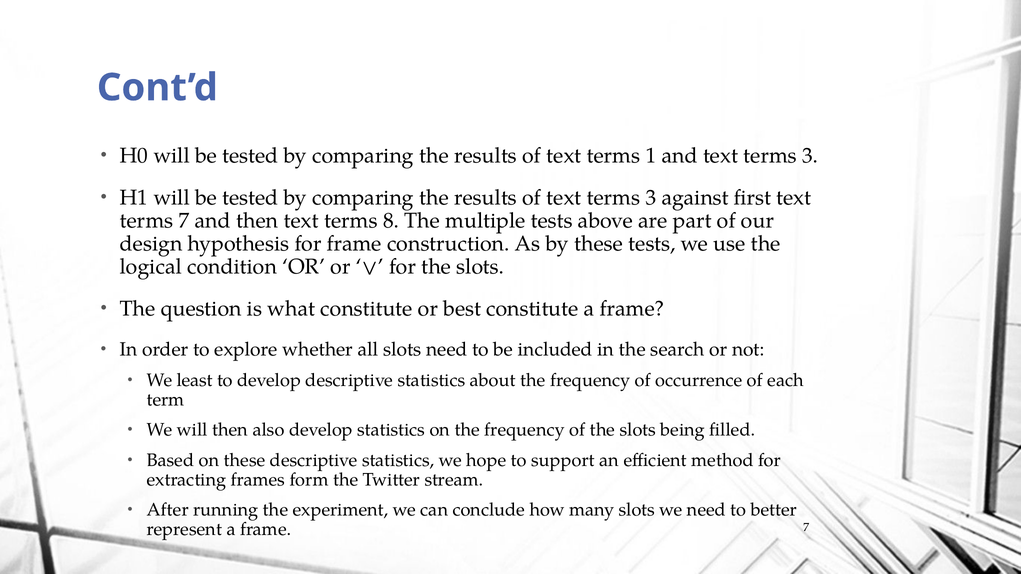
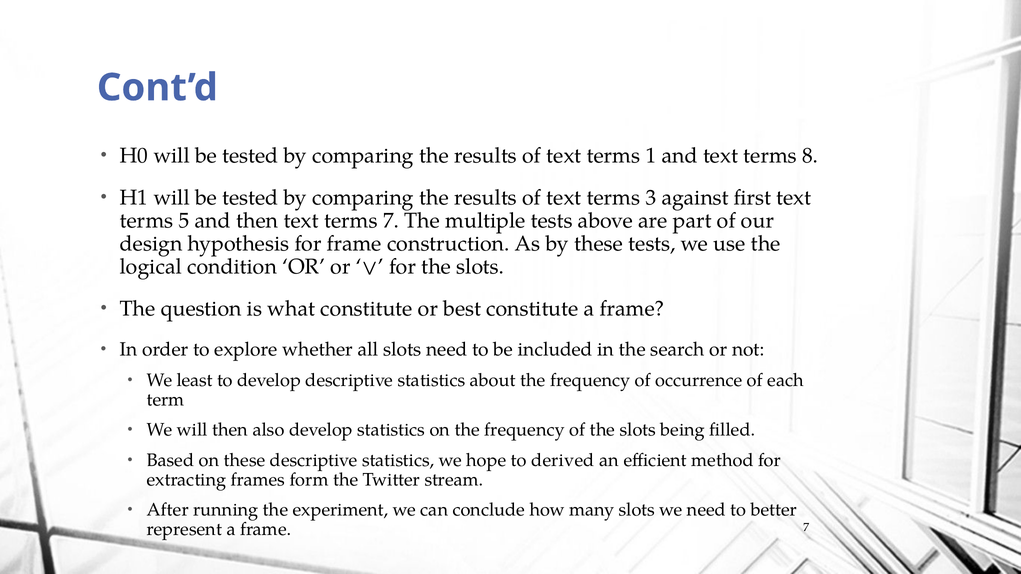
and text terms 3: 3 -> 8
terms 7: 7 -> 5
terms 8: 8 -> 7
support: support -> derived
